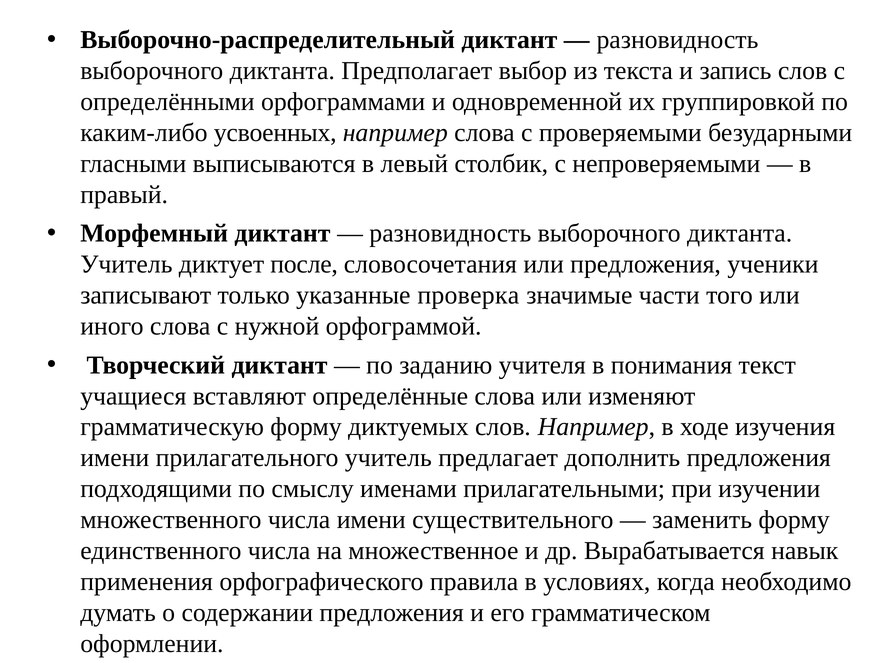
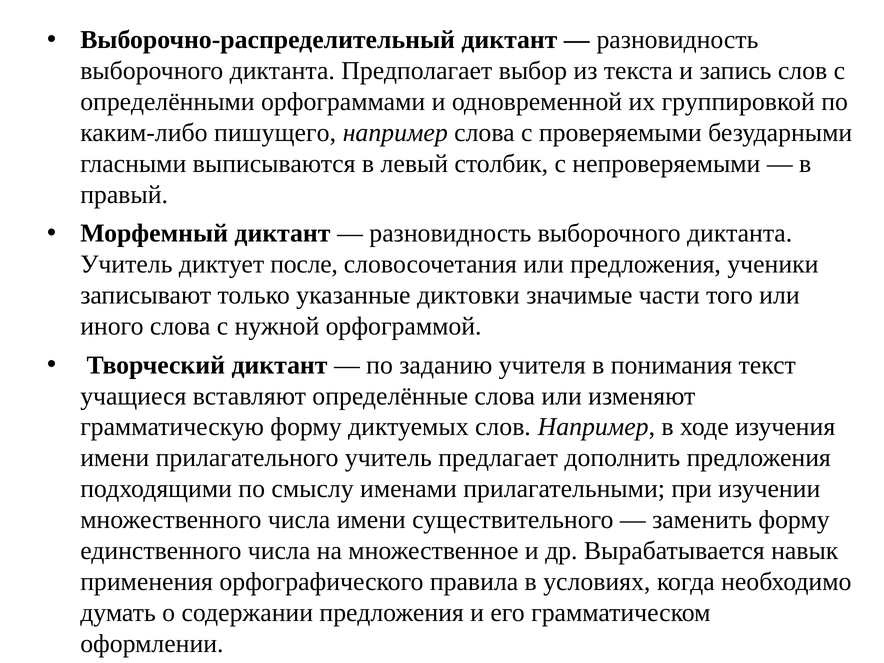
усвоенных: усвоенных -> пишущего
проверка: проверка -> диктовки
